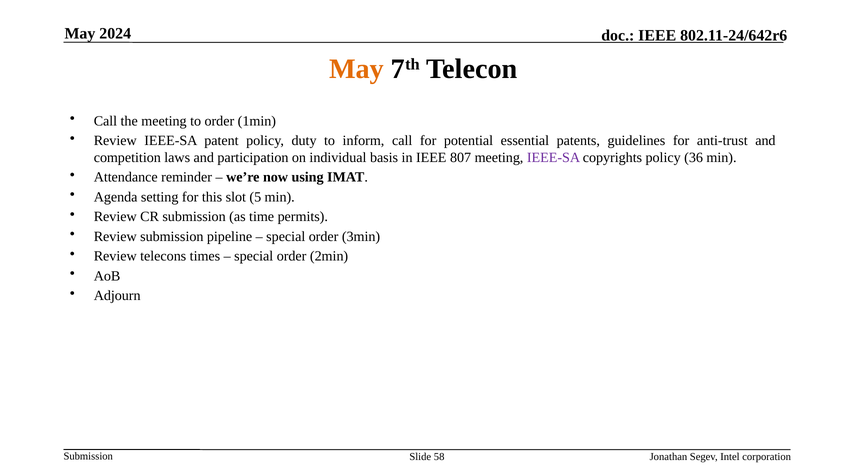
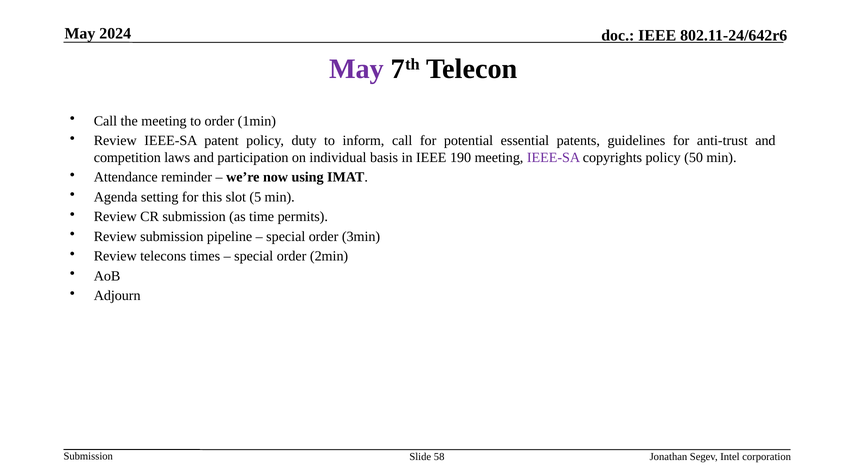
May at (357, 69) colour: orange -> purple
807: 807 -> 190
36: 36 -> 50
